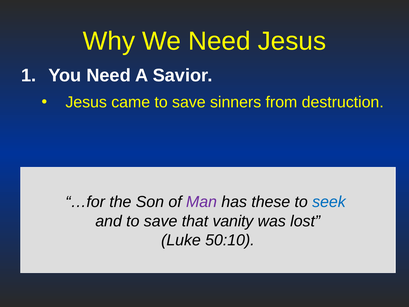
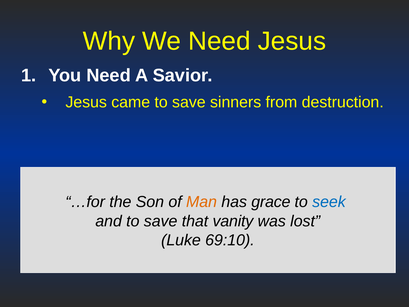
Man colour: purple -> orange
these: these -> grace
50:10: 50:10 -> 69:10
